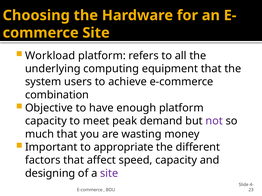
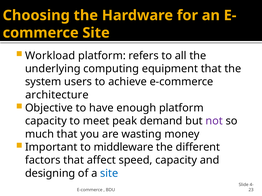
combination: combination -> architecture
appropriate: appropriate -> middleware
site at (109, 174) colour: purple -> blue
